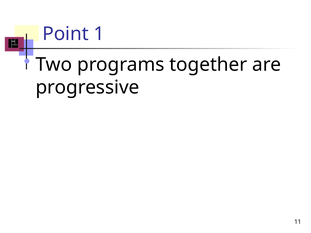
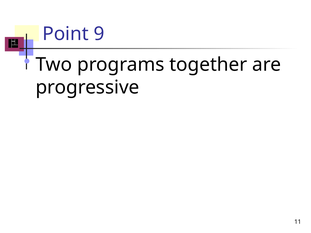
1: 1 -> 9
